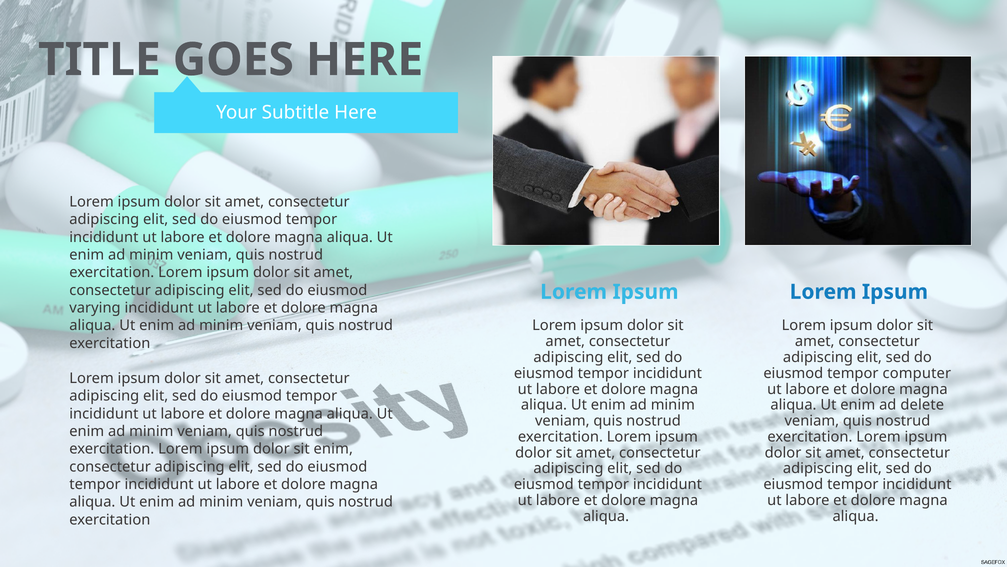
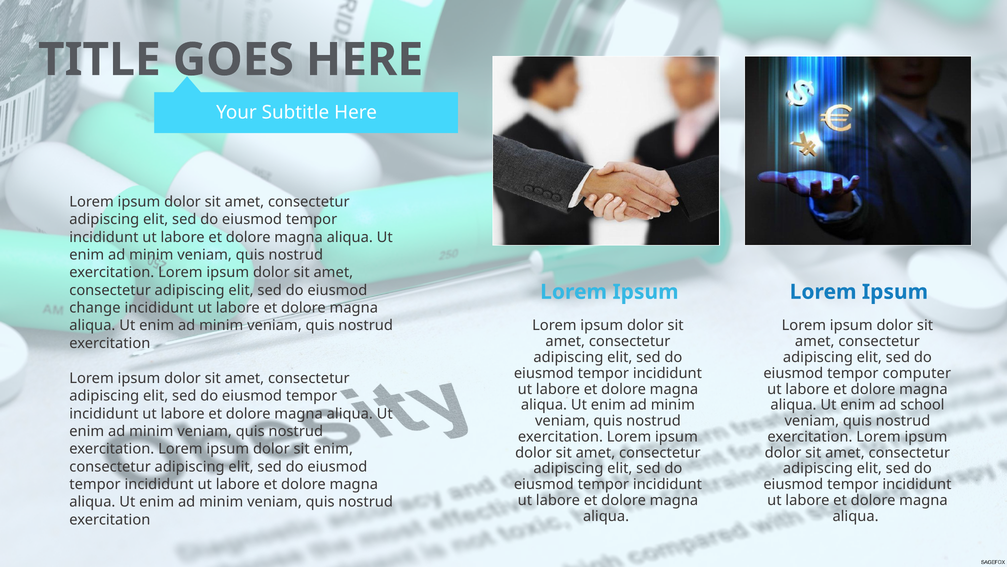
varying: varying -> change
delete: delete -> school
